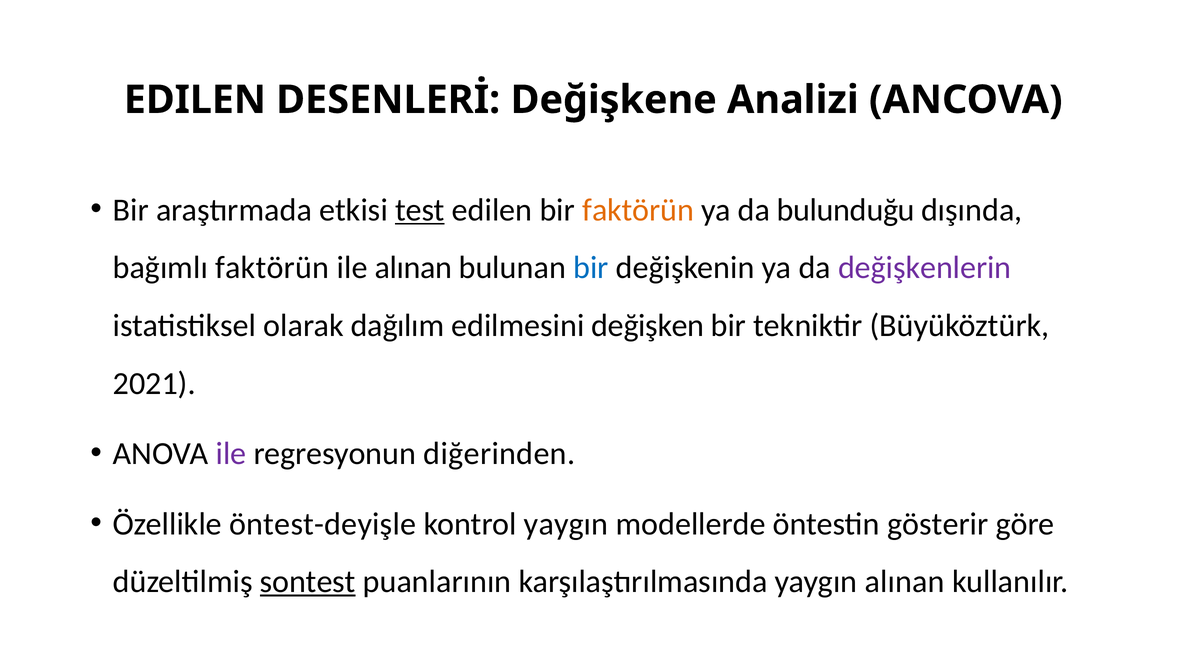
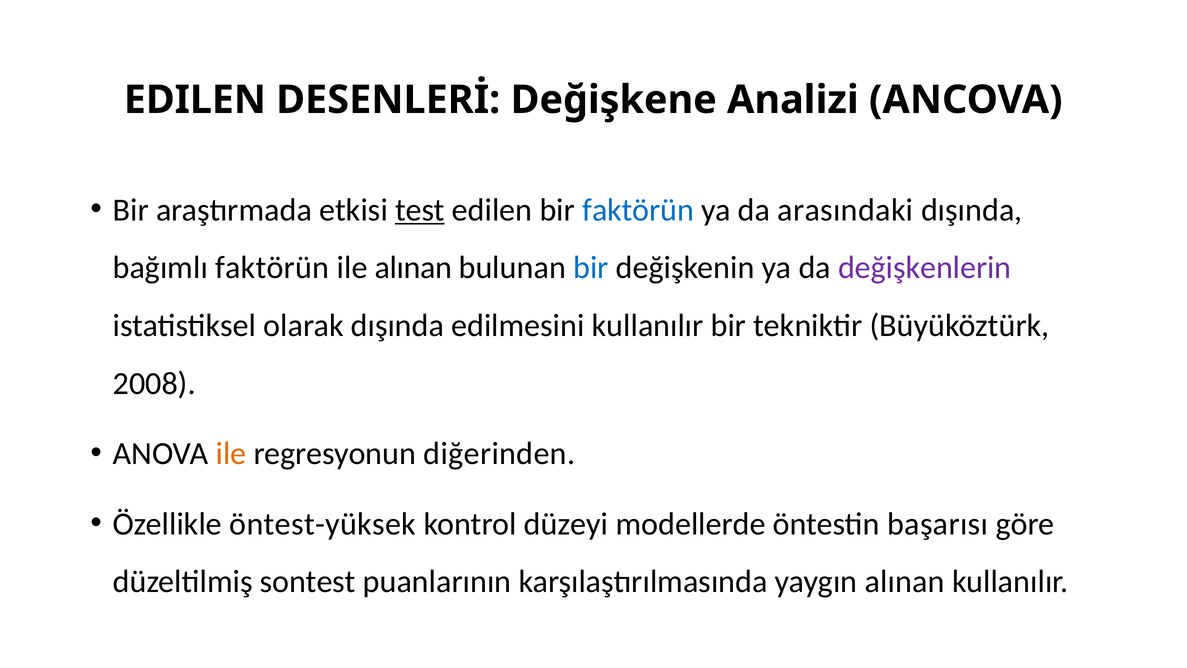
faktörün at (638, 210) colour: orange -> blue
bulunduğu: bulunduğu -> arasındaki
olarak dağılım: dağılım -> dışında
edilmesini değişken: değişken -> kullanılır
2021: 2021 -> 2008
ile at (231, 454) colour: purple -> orange
öntest-deyişle: öntest-deyişle -> öntest-yüksek
kontrol yaygın: yaygın -> düzeyi
gösterir: gösterir -> başarısı
sontest underline: present -> none
